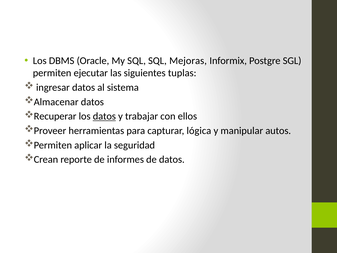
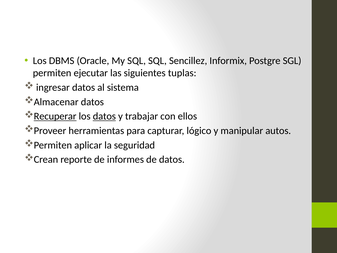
Mejoras: Mejoras -> Sencillez
Recuperar underline: none -> present
lógica: lógica -> lógico
